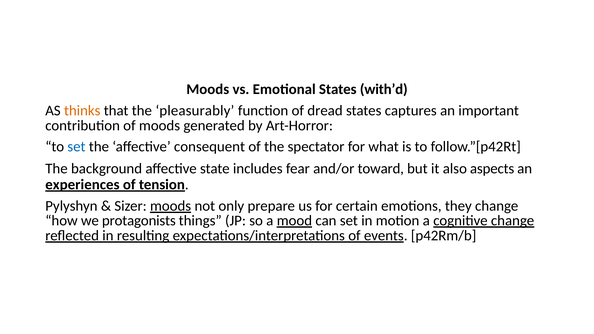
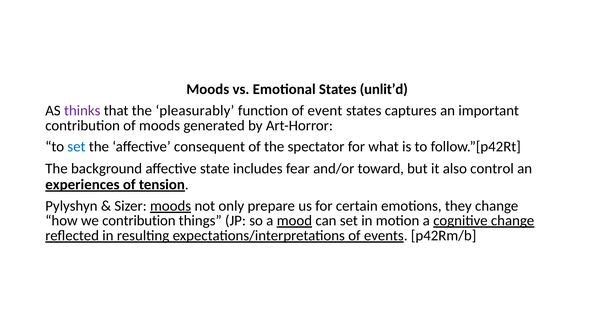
with’d: with’d -> unlit’d
thinks colour: orange -> purple
dread: dread -> event
aspects: aspects -> control
we protagonists: protagonists -> contribution
